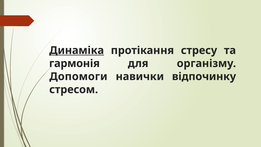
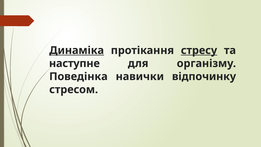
стресу underline: none -> present
гармонія: гармонія -> наступне
Допомоги: Допомоги -> Поведінка
